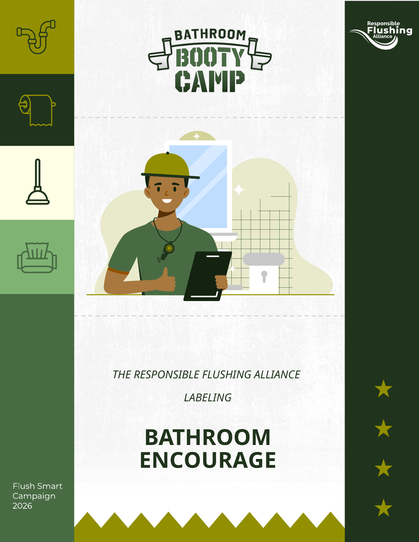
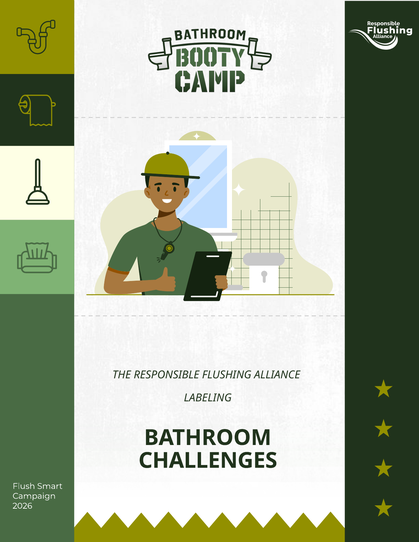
ENCOURAGE: ENCOURAGE -> CHALLENGES
